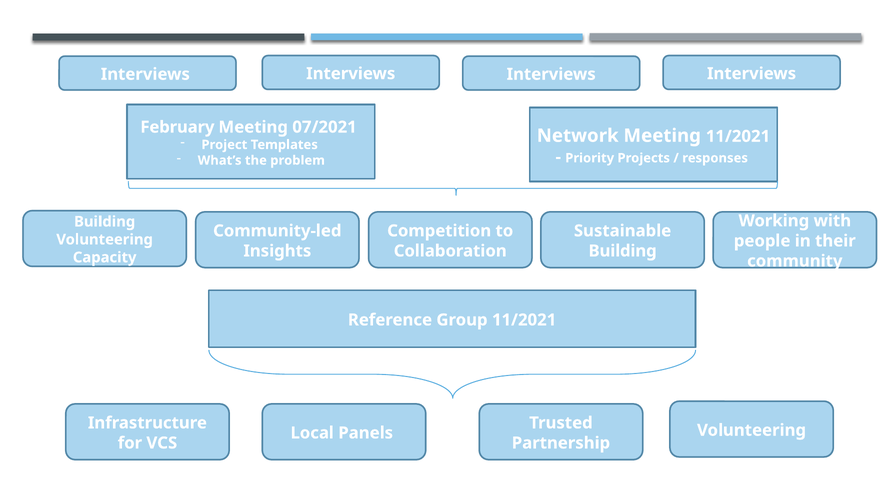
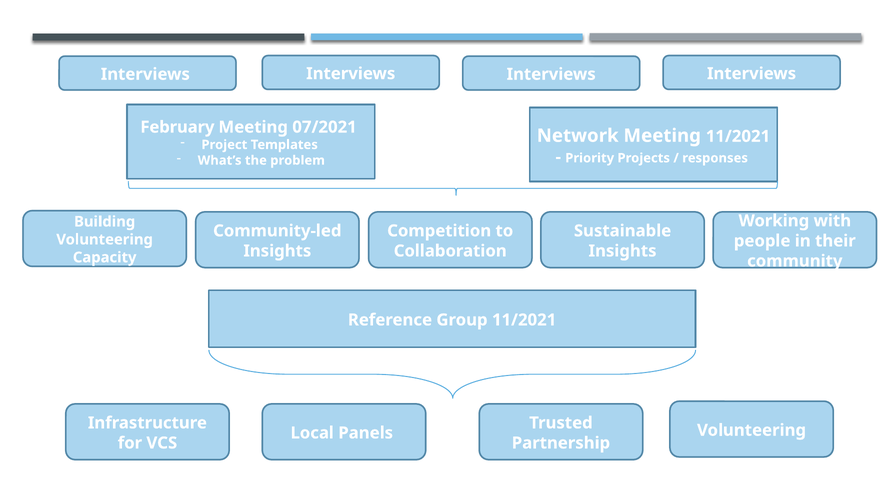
Building at (623, 251): Building -> Insights
